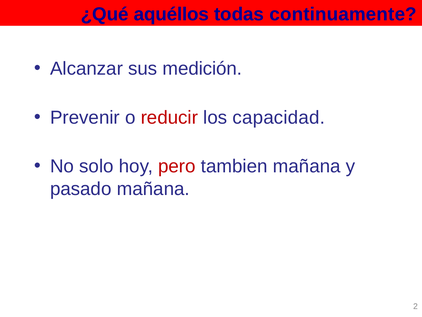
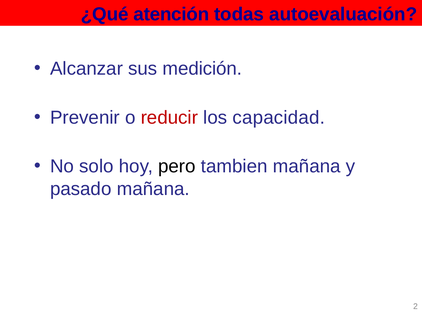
aquéllos: aquéllos -> atención
continuamente: continuamente -> autoevaluación
pero colour: red -> black
